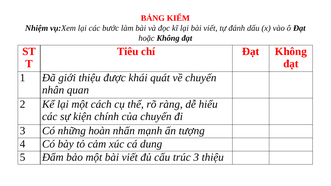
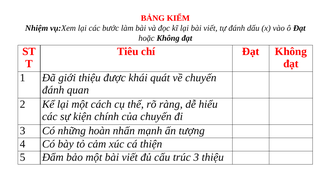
nhân at (53, 90): nhân -> đánh
dung: dung -> thiện
